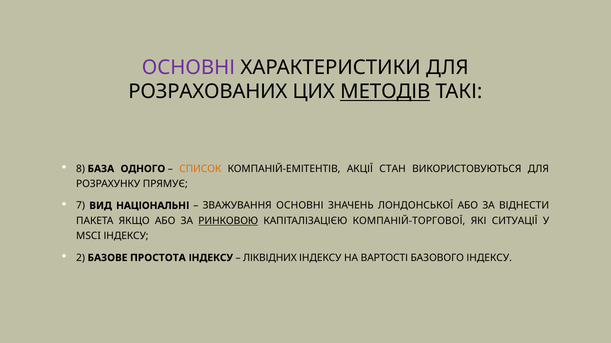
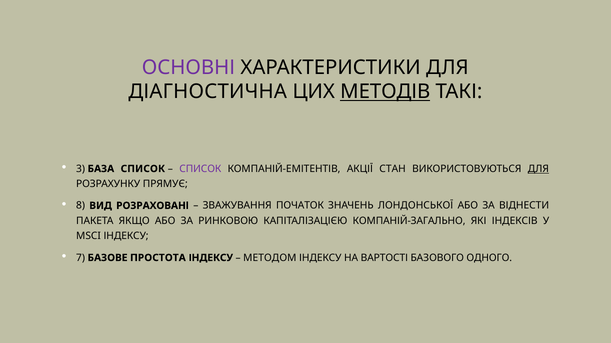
РОЗРАХОВАНИХ: РОЗРАХОВАНИХ -> ДІАГНОСТИЧНА
8: 8 -> 3
БАЗА ОДНОГО: ОДНОГО -> СПИСОК
СПИСОК at (200, 169) colour: orange -> purple
ДЛЯ at (538, 169) underline: none -> present
7: 7 -> 8
НАЦІОНАЛЬНІ: НАЦІОНАЛЬНІ -> РОЗРАХОВАНІ
ЗВАЖУВАННЯ ОСНОВНІ: ОСНОВНІ -> ПОЧАТОК
РИНКОВОЮ underline: present -> none
КОМПАНІЙ-ТОРГОВОЇ: КОМПАНІЙ-ТОРГОВОЇ -> КОМПАНІЙ-ЗАГАЛЬНО
СИТУАЦІЇ: СИТУАЦІЇ -> ІНДЕКСІВ
2: 2 -> 7
ЛІКВІДНИХ: ЛІКВІДНИХ -> МЕТОДОМ
БАЗОВОГО ІНДЕКСУ: ІНДЕКСУ -> ОДНОГО
